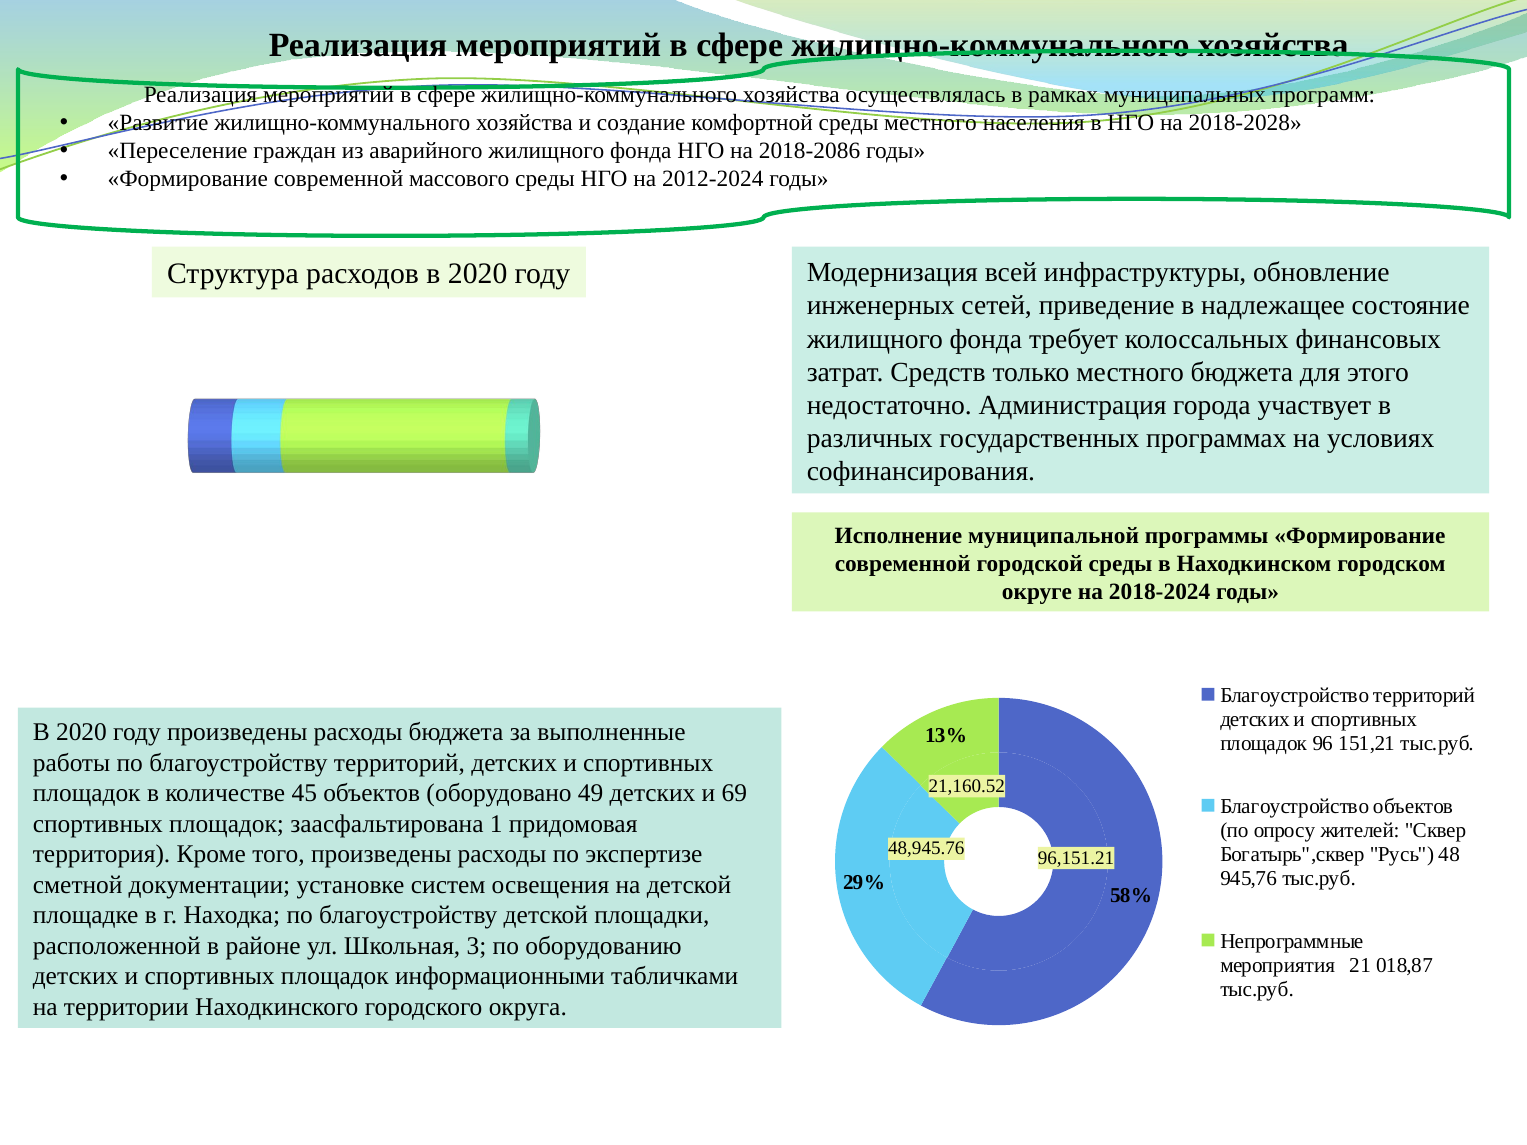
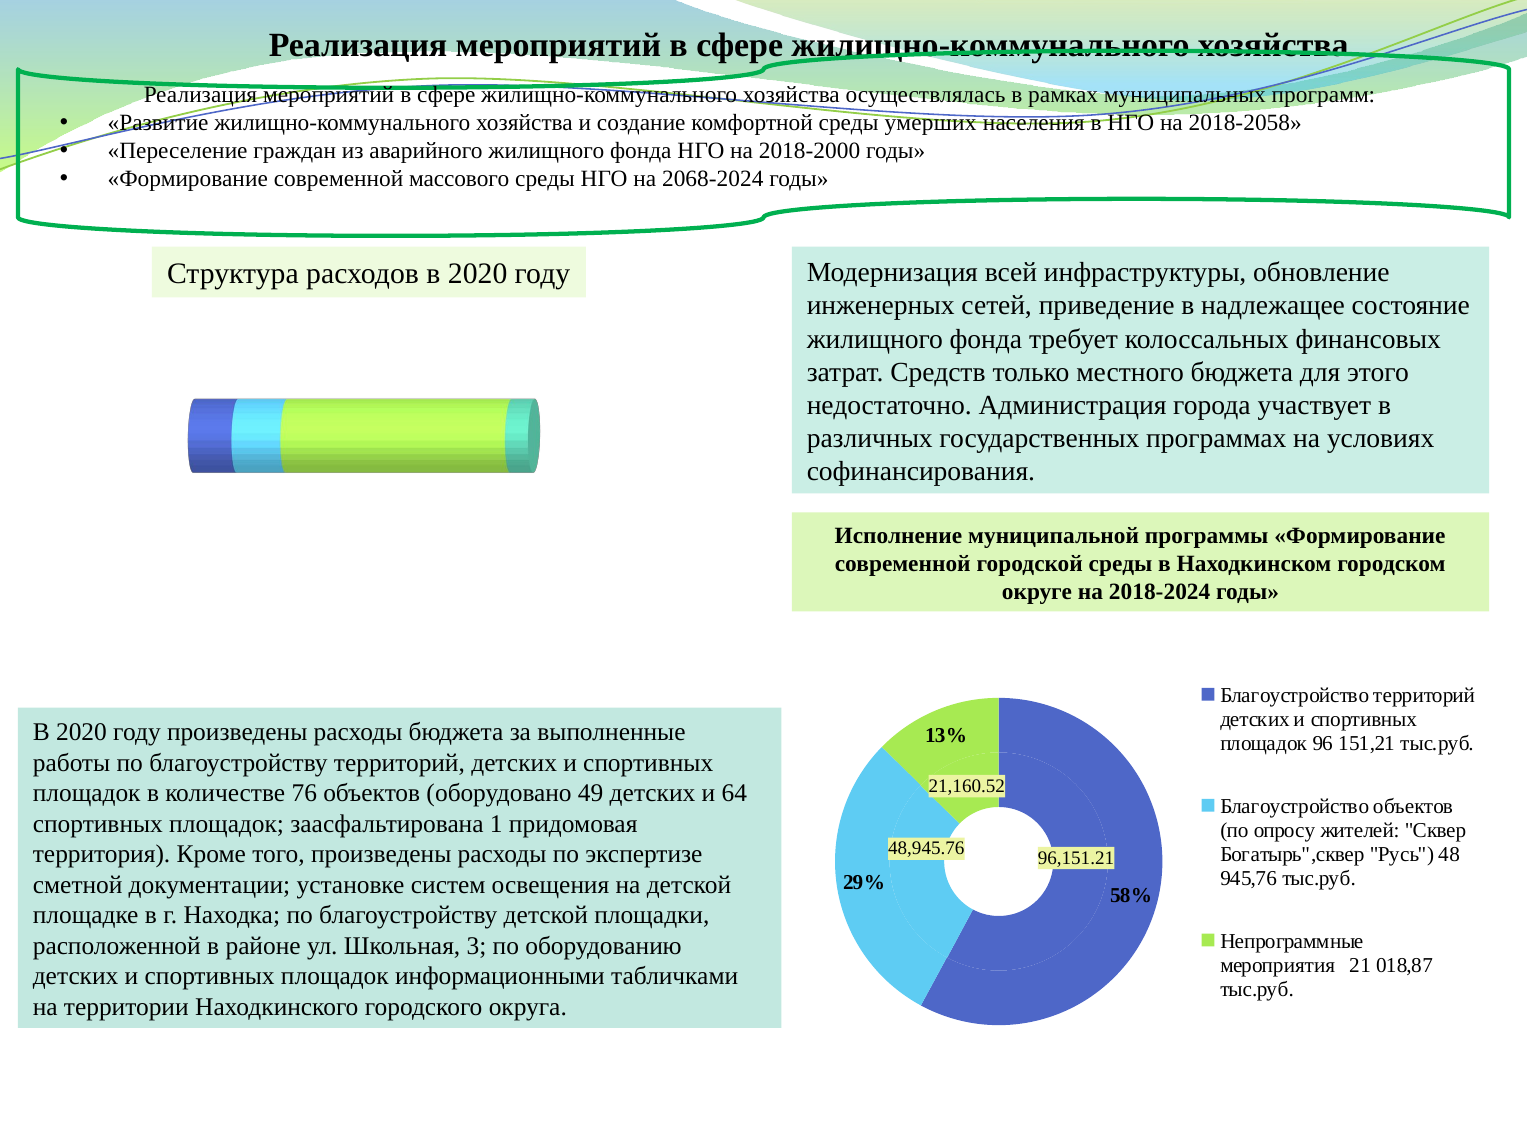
среды местного: местного -> умерших
2018-2028: 2018-2028 -> 2018-2058
2018-2086: 2018-2086 -> 2018-2000
2012-2024: 2012-2024 -> 2068-2024
45: 45 -> 76
69: 69 -> 64
